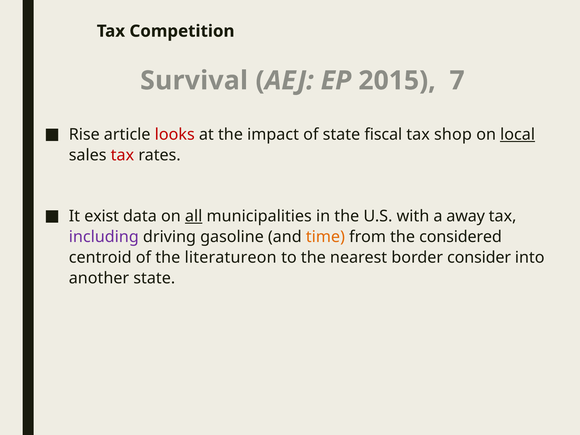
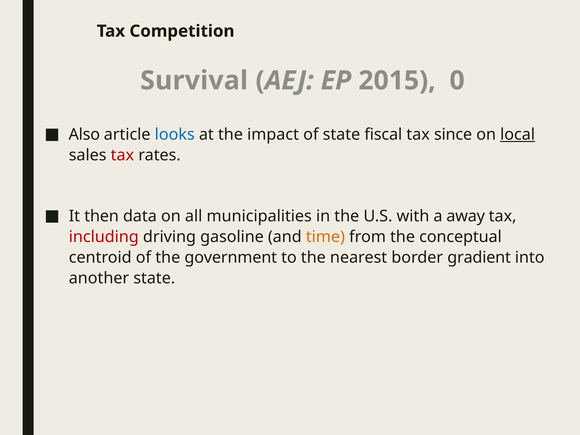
7: 7 -> 0
Rise: Rise -> Also
looks colour: red -> blue
shop: shop -> since
exist: exist -> then
all underline: present -> none
including colour: purple -> red
considered: considered -> conceptual
literatureon: literatureon -> government
consider: consider -> gradient
